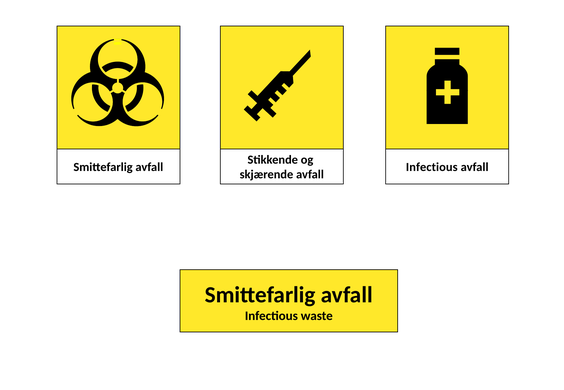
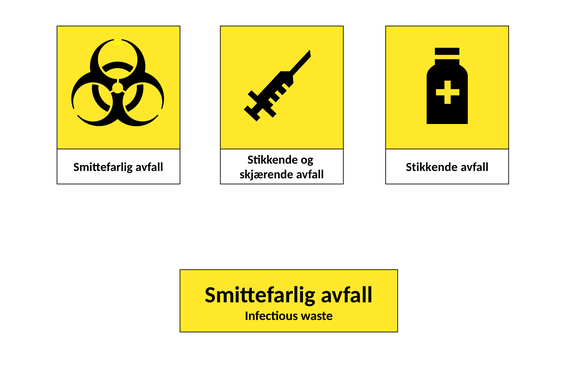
Infectious at (432, 167): Infectious -> Stikkende
